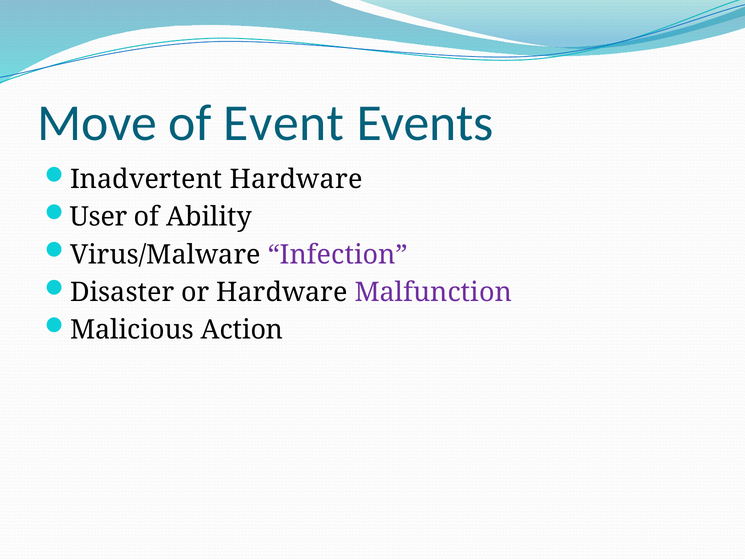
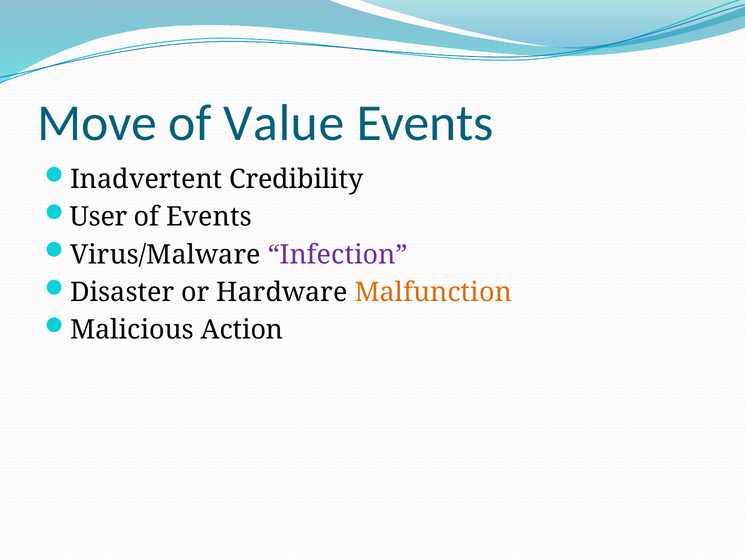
Event: Event -> Value
Inadvertent Hardware: Hardware -> Credibility
of Ability: Ability -> Events
Malfunction colour: purple -> orange
